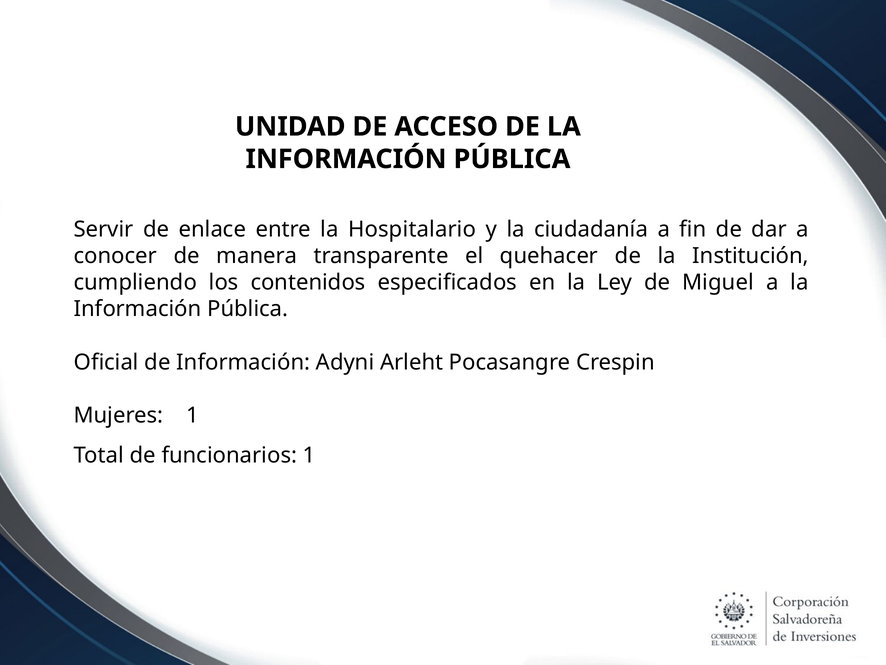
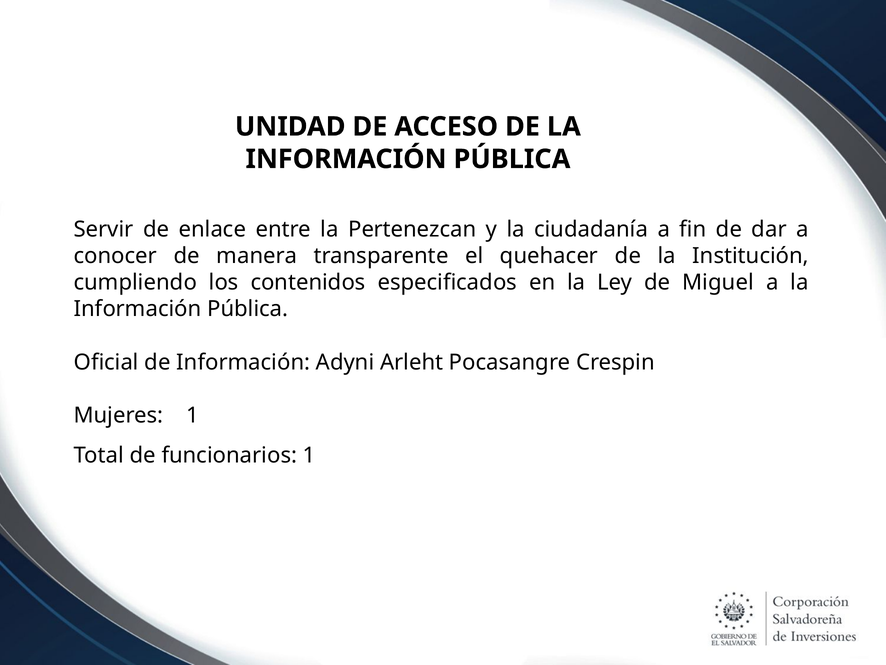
Hospitalario: Hospitalario -> Pertenezcan
